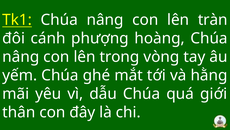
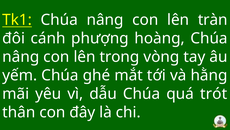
giới: giới -> trót
